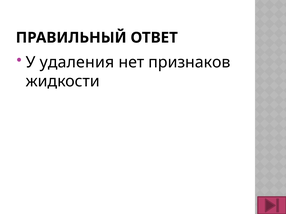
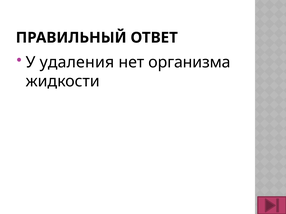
признаков: признаков -> организма
